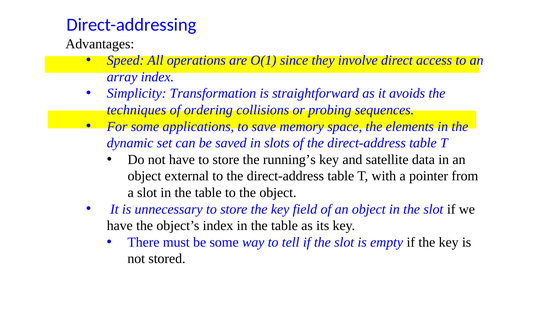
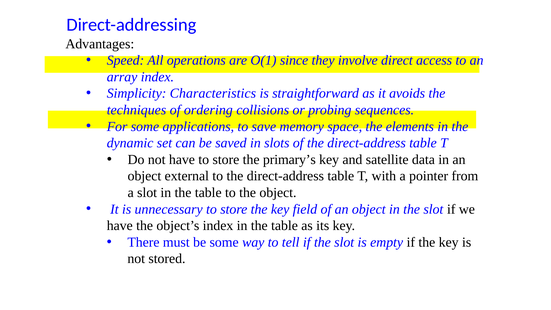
Transformation: Transformation -> Characteristics
running’s: running’s -> primary’s
